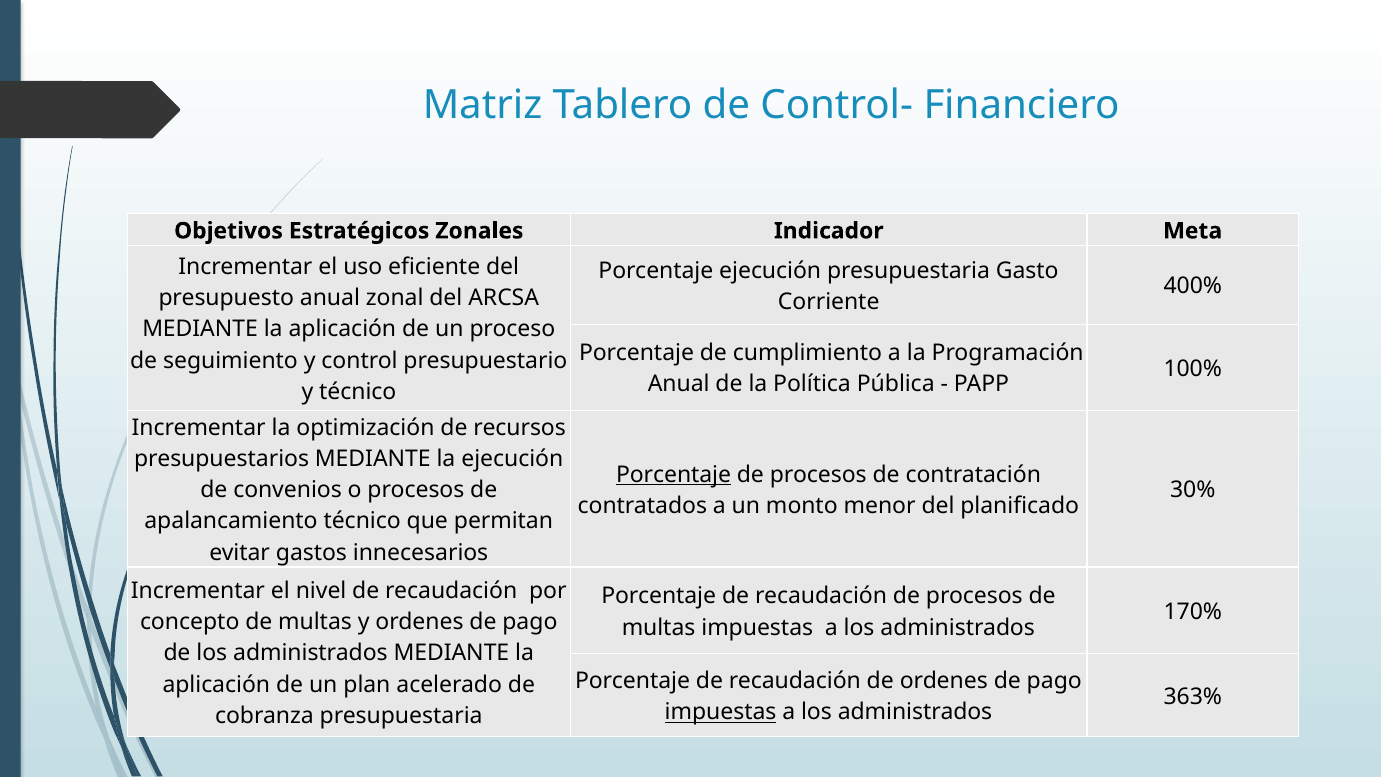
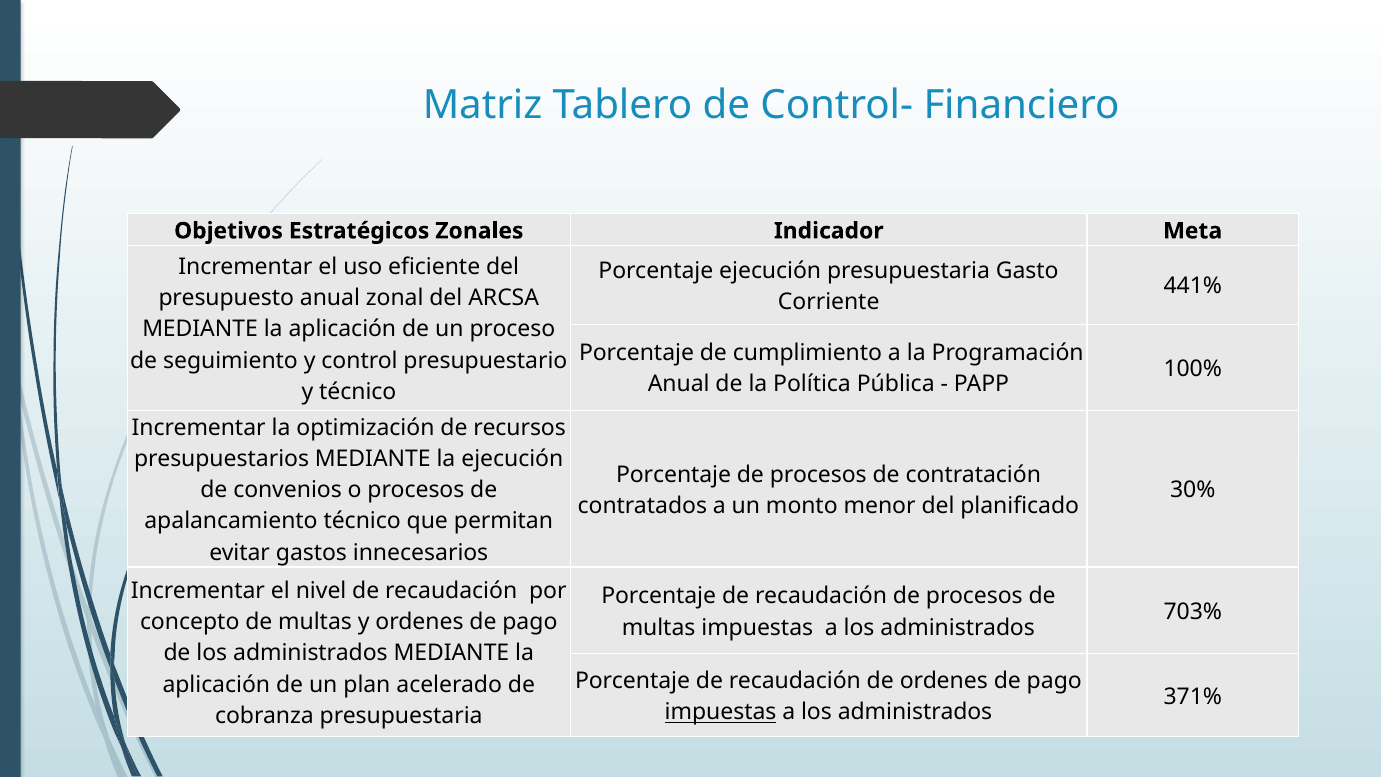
400%: 400% -> 441%
Porcentaje at (674, 474) underline: present -> none
170%: 170% -> 703%
363%: 363% -> 371%
